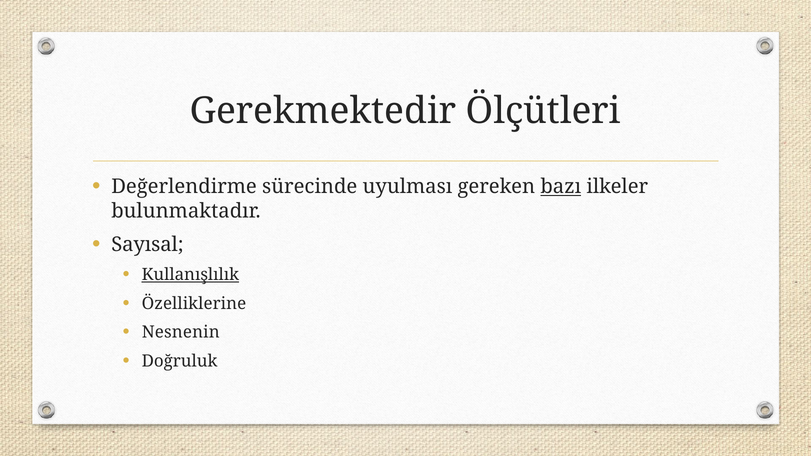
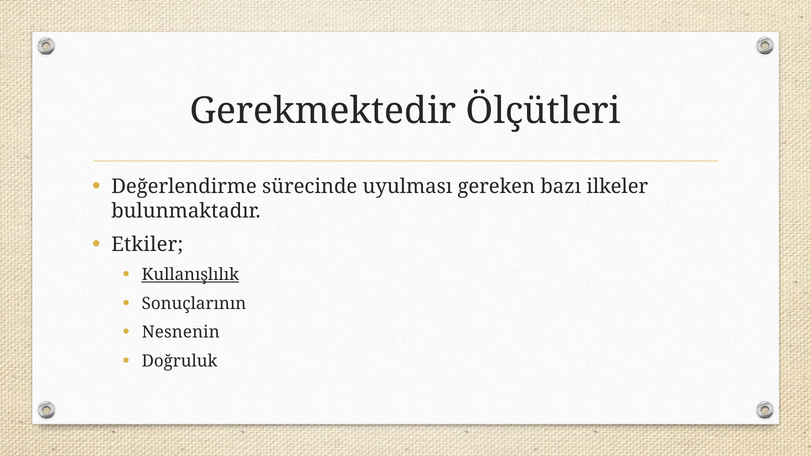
bazı underline: present -> none
Sayısal: Sayısal -> Etkiler
Özelliklerine: Özelliklerine -> Sonuçlarının
